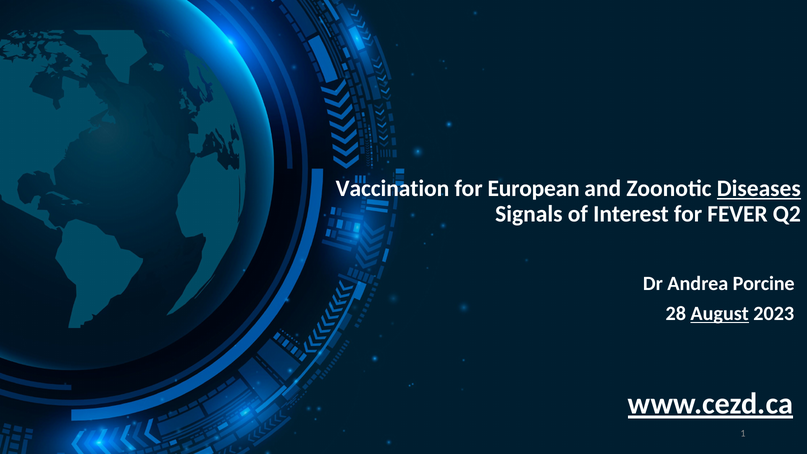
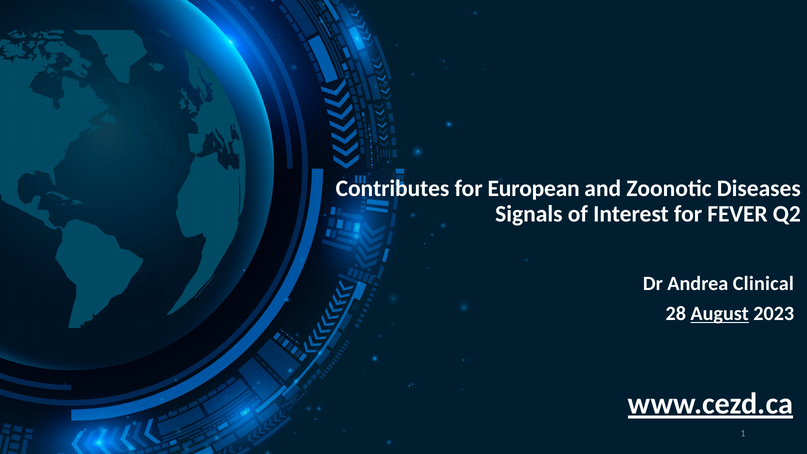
Vaccination: Vaccination -> Contributes
Diseases underline: present -> none
Porcine: Porcine -> Clinical
